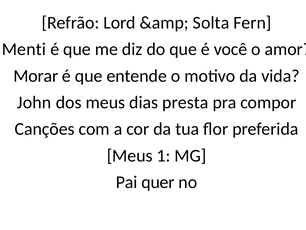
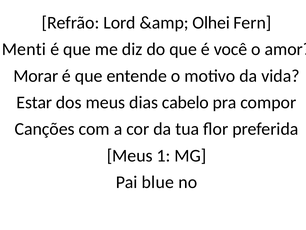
Solta: Solta -> Olhei
John: John -> Estar
presta: presta -> cabelo
quer: quer -> blue
